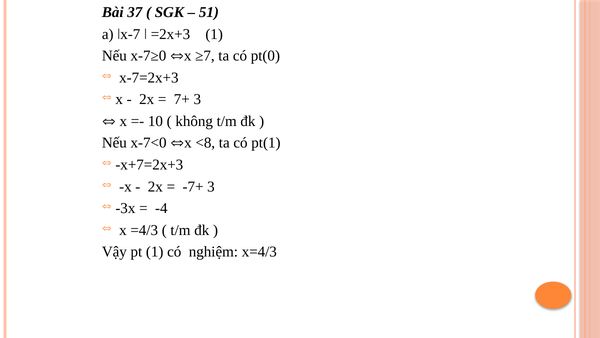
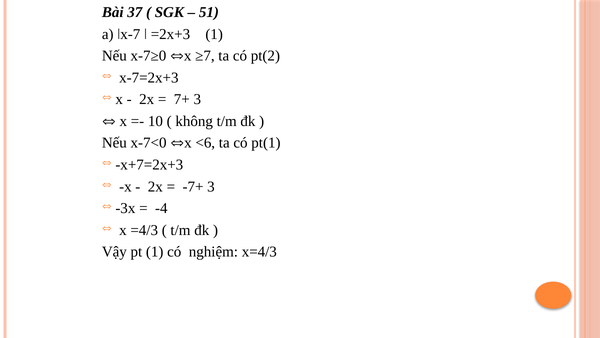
pt(0: pt(0 -> pt(2
<8: <8 -> <6
